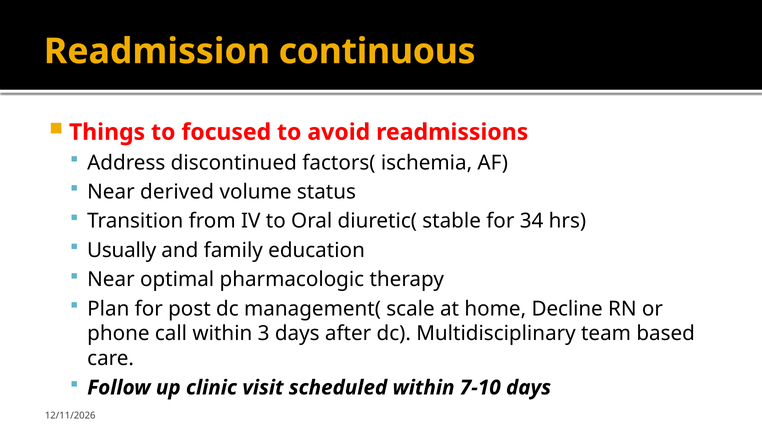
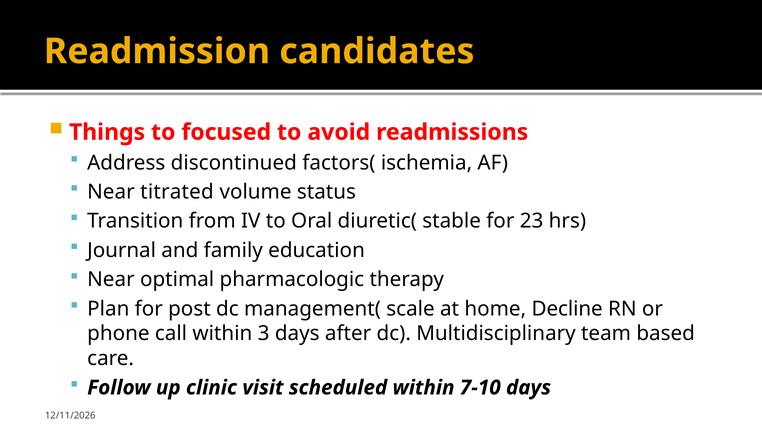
continuous: continuous -> candidates
derived: derived -> titrated
34: 34 -> 23
Usually: Usually -> Journal
